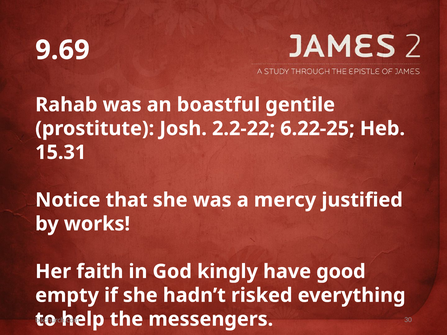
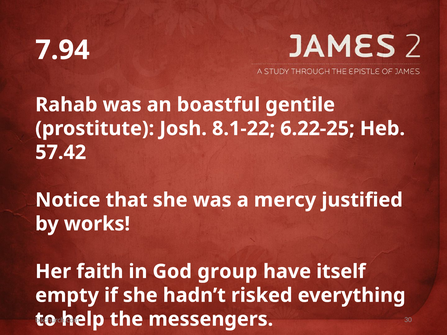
9.69: 9.69 -> 7.94
2.2-22: 2.2-22 -> 8.1-22
15.31: 15.31 -> 57.42
kingly: kingly -> group
good: good -> itself
